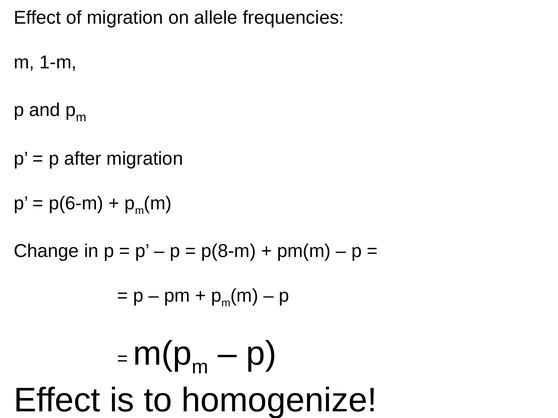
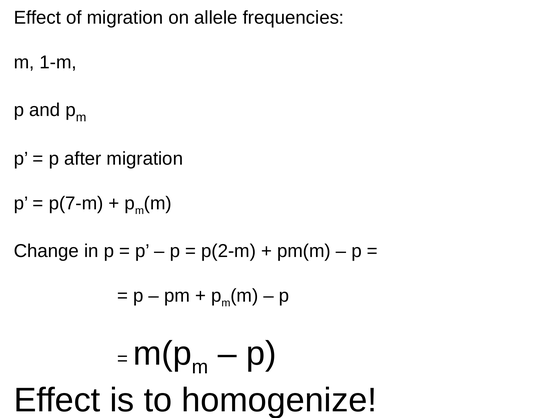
p(6-m: p(6-m -> p(7-m
p(8-m: p(8-m -> p(2-m
